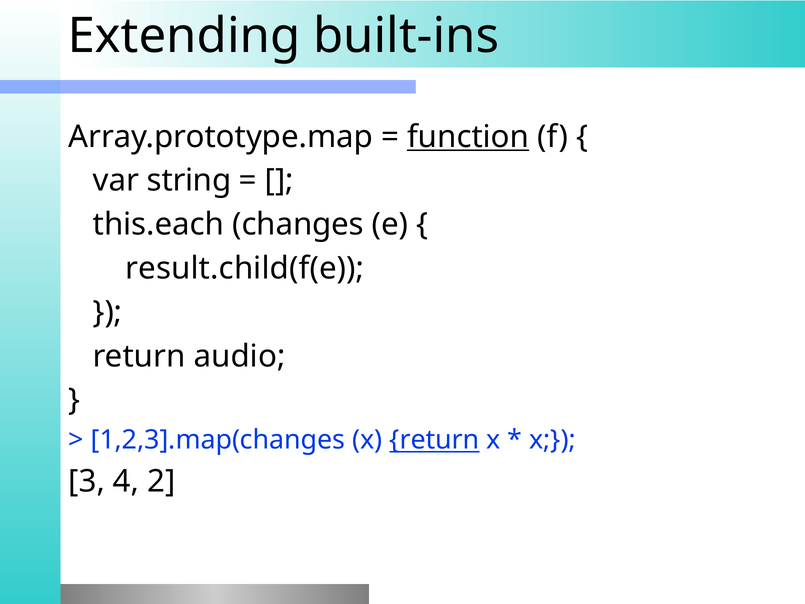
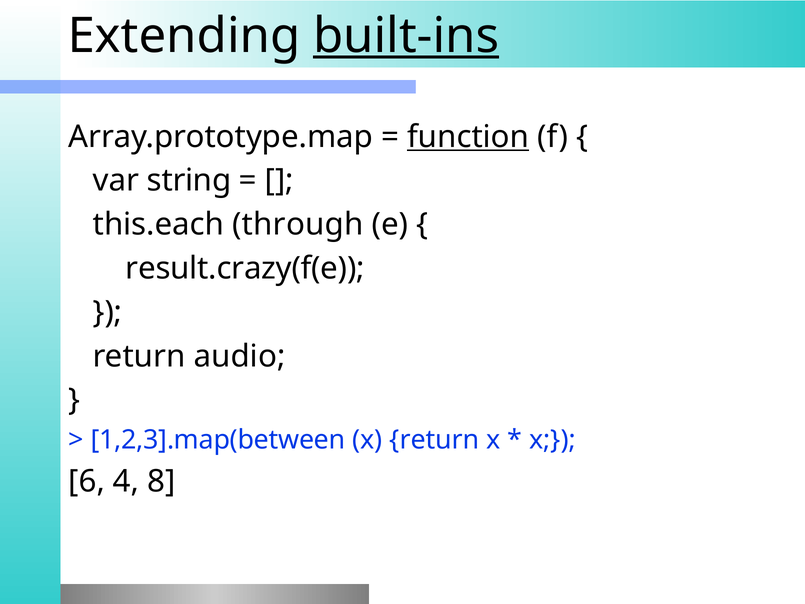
built-ins underline: none -> present
changes: changes -> through
result.child(f(e: result.child(f(e -> result.crazy(f(e
1,2,3].map(changes: 1,2,3].map(changes -> 1,2,3].map(between
return at (434, 440) underline: present -> none
3: 3 -> 6
2: 2 -> 8
